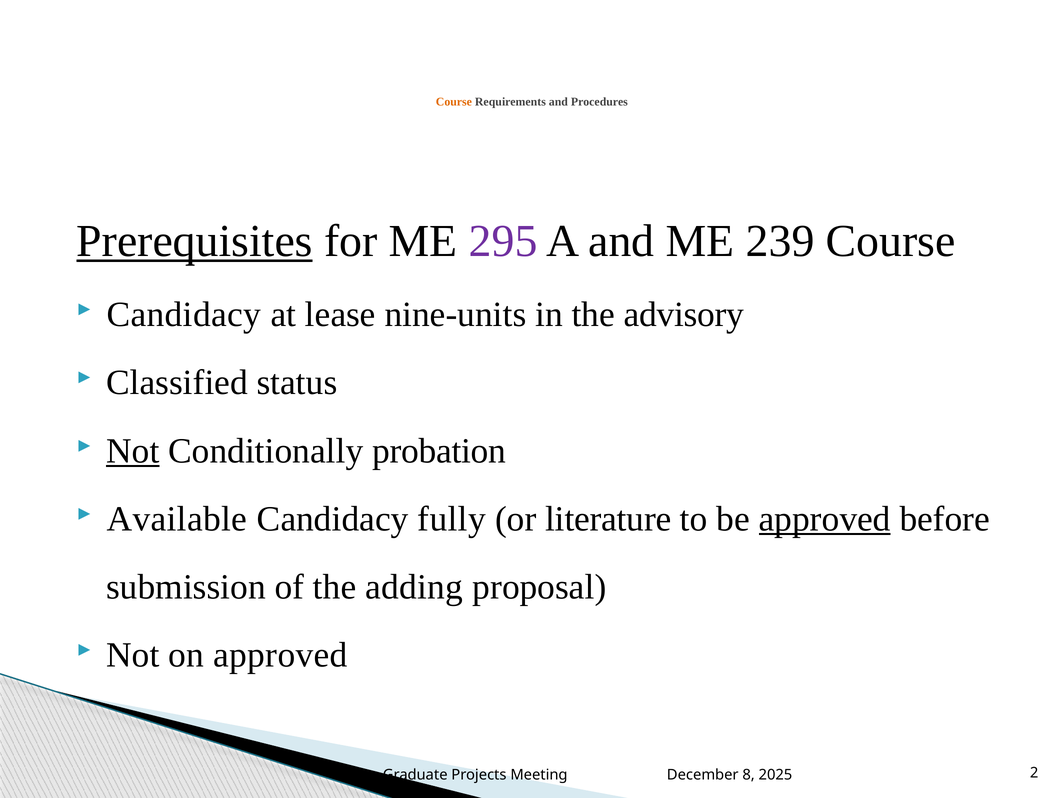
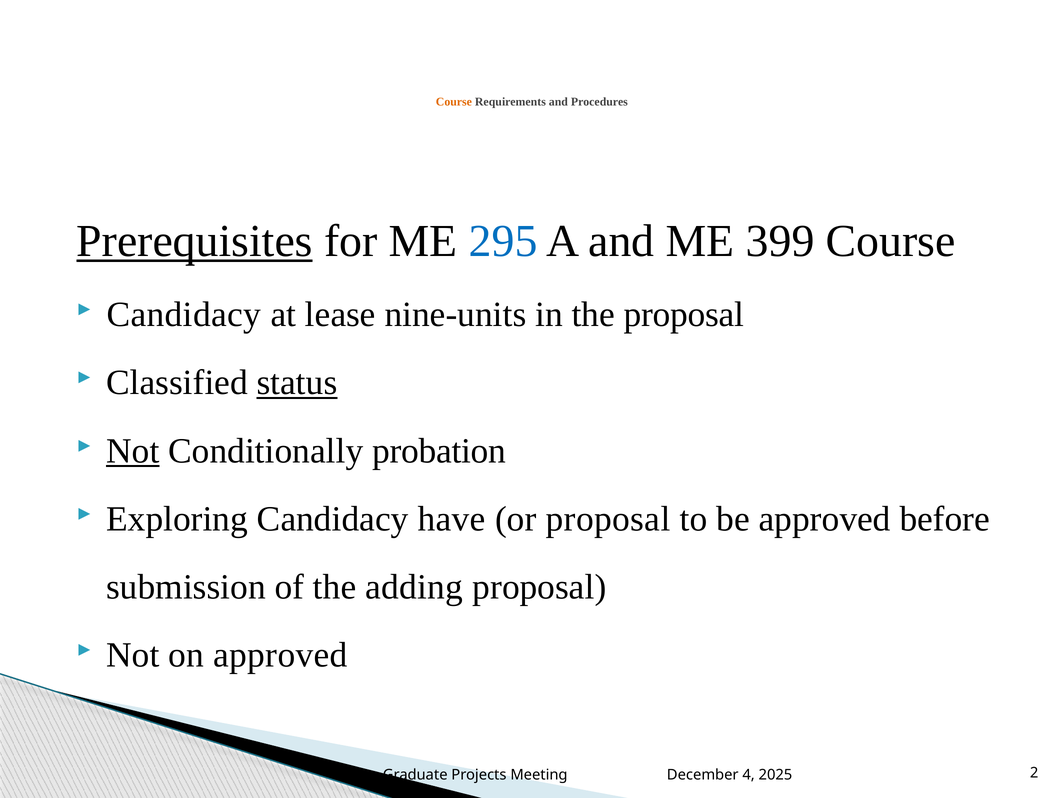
295 colour: purple -> blue
239: 239 -> 399
the advisory: advisory -> proposal
status underline: none -> present
Available: Available -> Exploring
fully: fully -> have
or literature: literature -> proposal
approved at (825, 519) underline: present -> none
8: 8 -> 4
